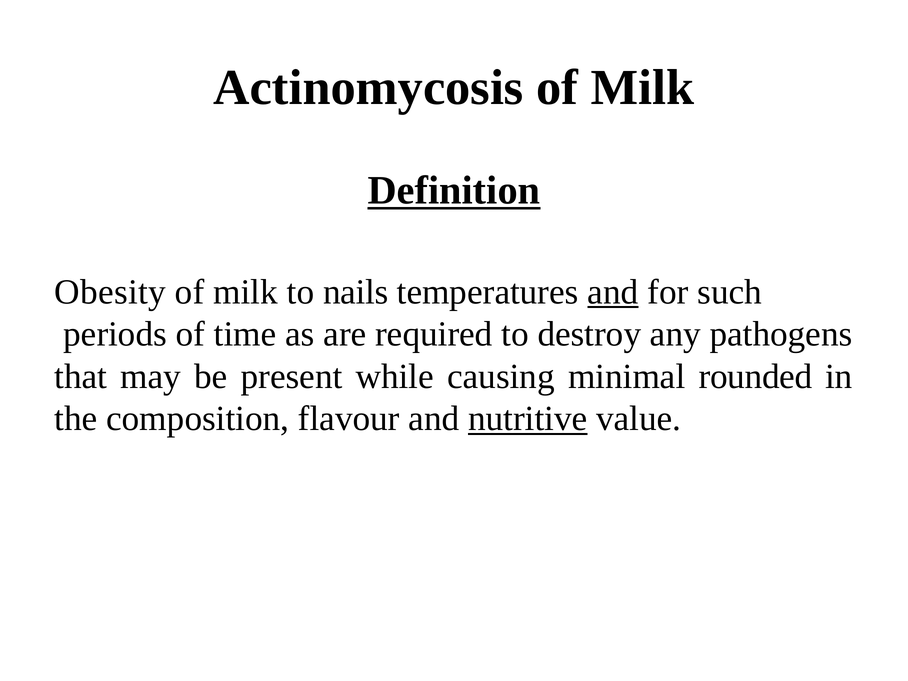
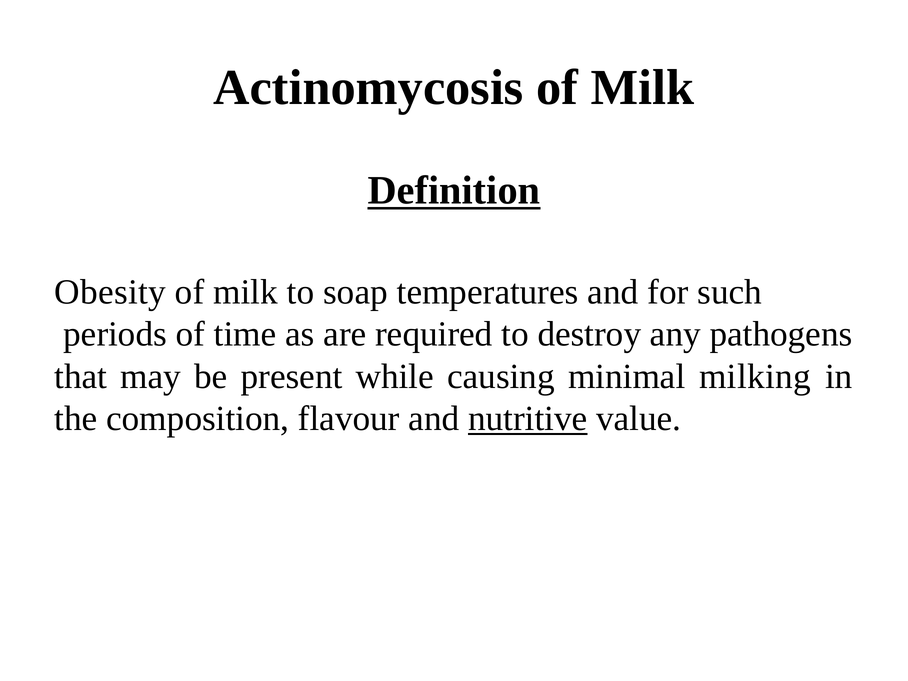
nails: nails -> soap
and at (613, 292) underline: present -> none
rounded: rounded -> milking
